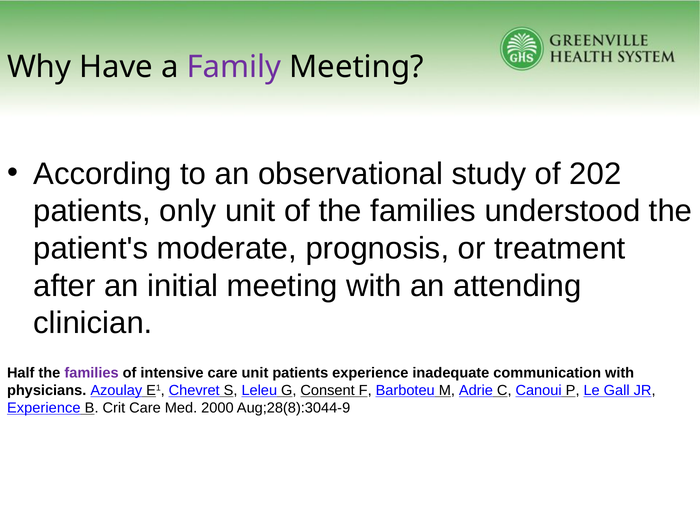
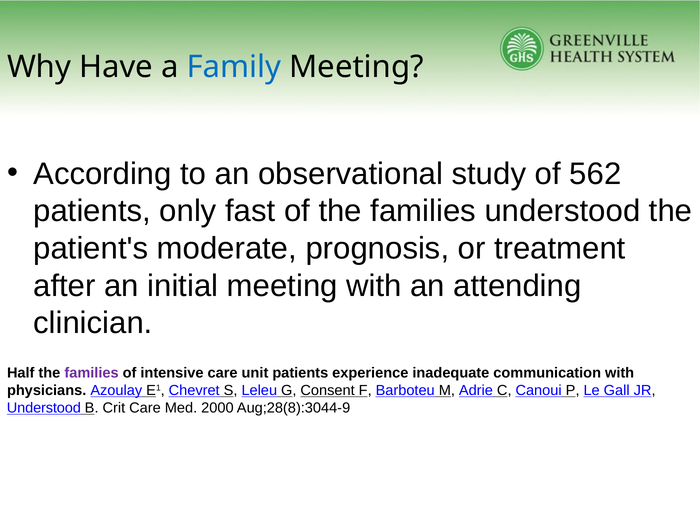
Family colour: purple -> blue
202: 202 -> 562
only unit: unit -> fast
Experience at (44, 408): Experience -> Understood
